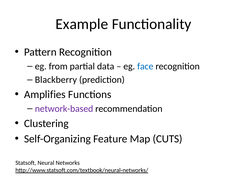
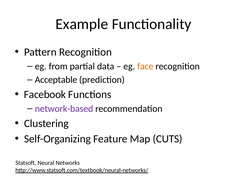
face colour: blue -> orange
Blackberry: Blackberry -> Acceptable
Amplifies: Amplifies -> Facebook
